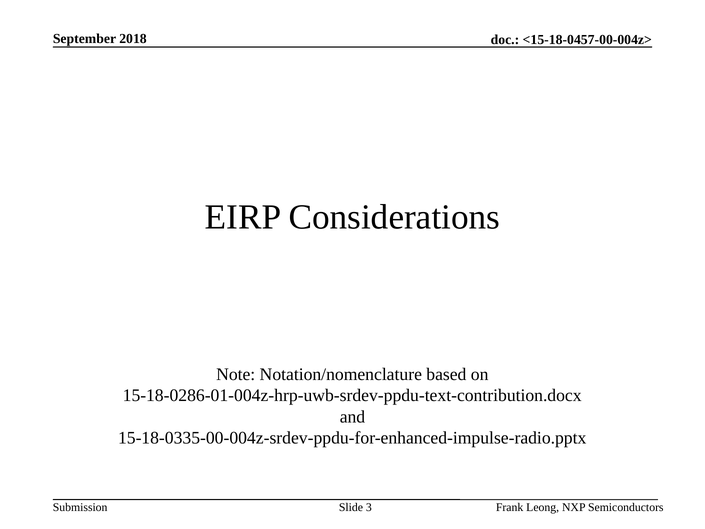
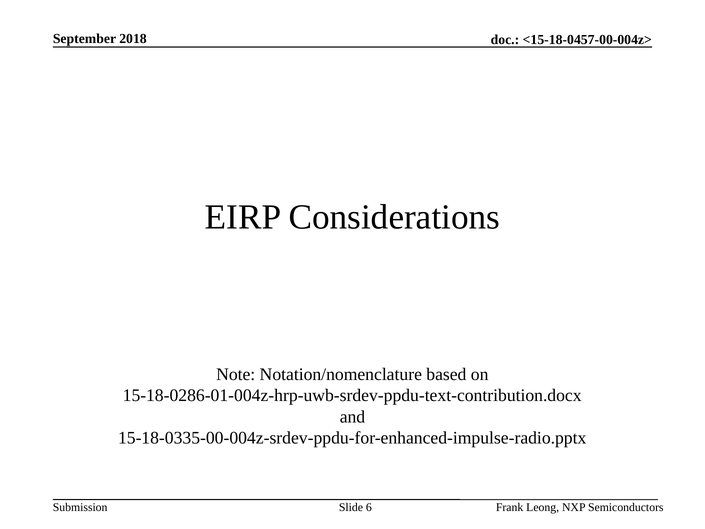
3: 3 -> 6
